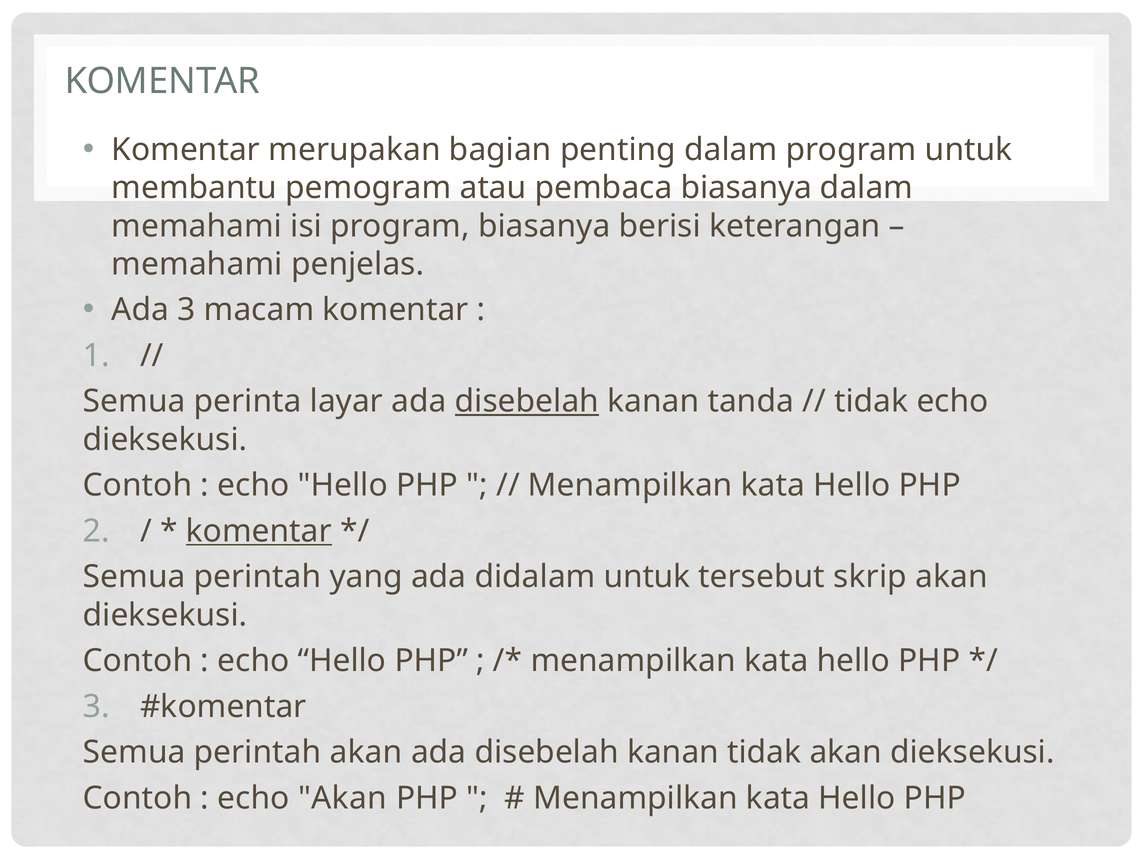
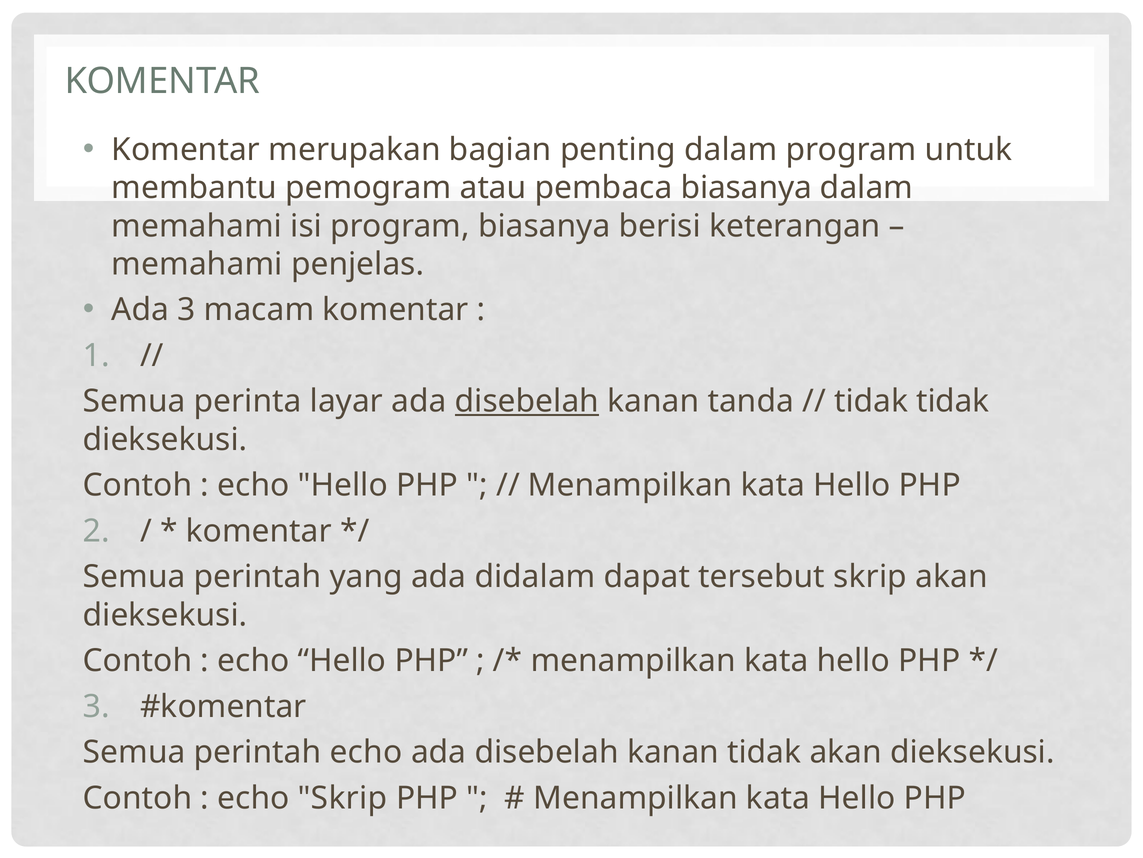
tidak echo: echo -> tidak
komentar at (259, 531) underline: present -> none
didalam untuk: untuk -> dapat
perintah akan: akan -> echo
echo Akan: Akan -> Skrip
